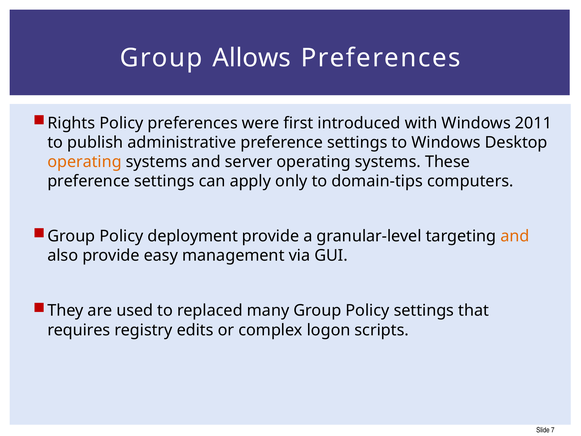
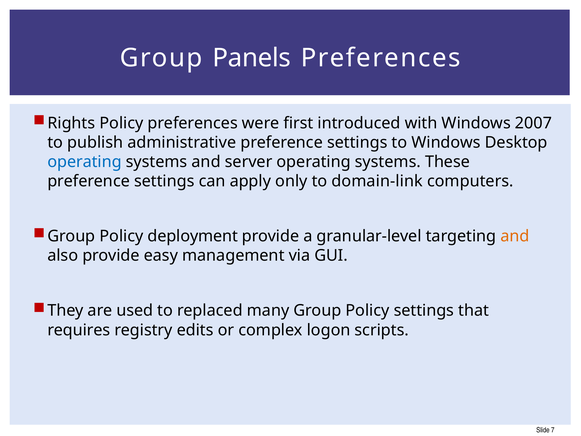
Allows: Allows -> Panels
2011: 2011 -> 2007
operating at (85, 162) colour: orange -> blue
domain-tips: domain-tips -> domain-link
